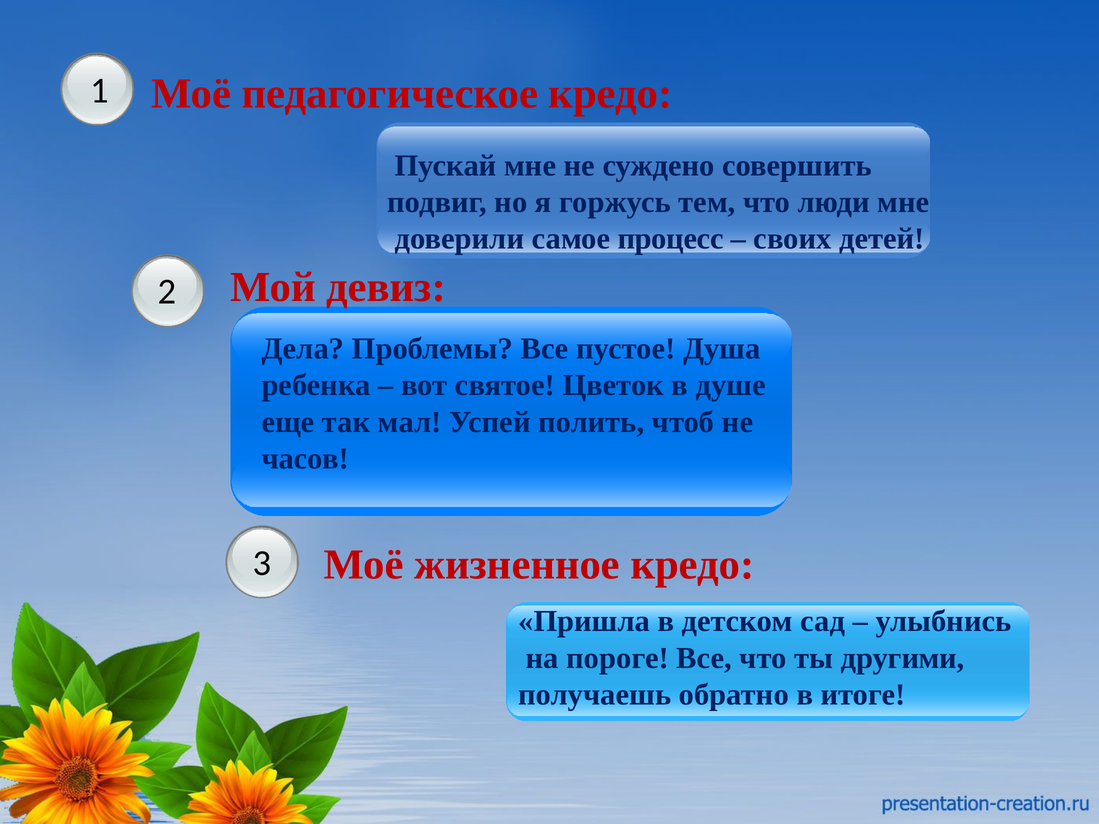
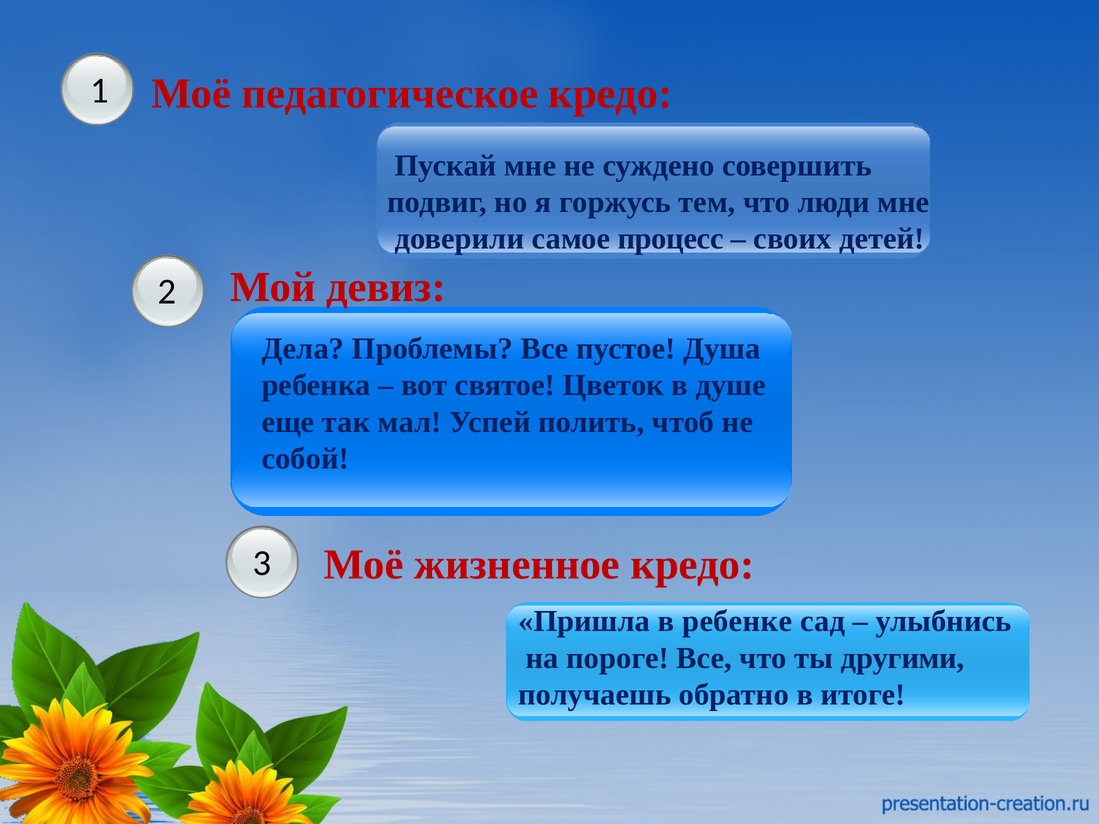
часов: часов -> собой
детском: детском -> ребенке
